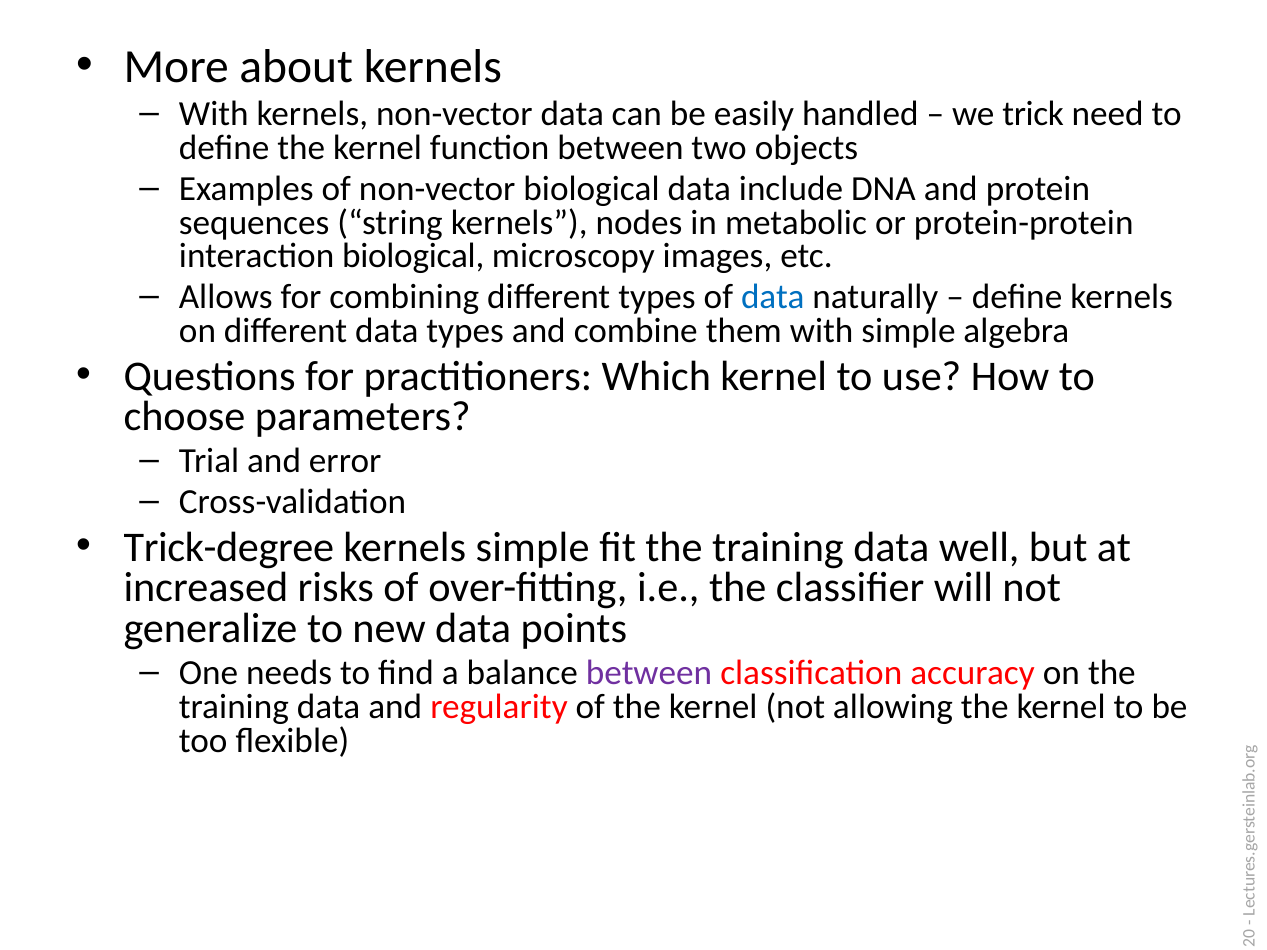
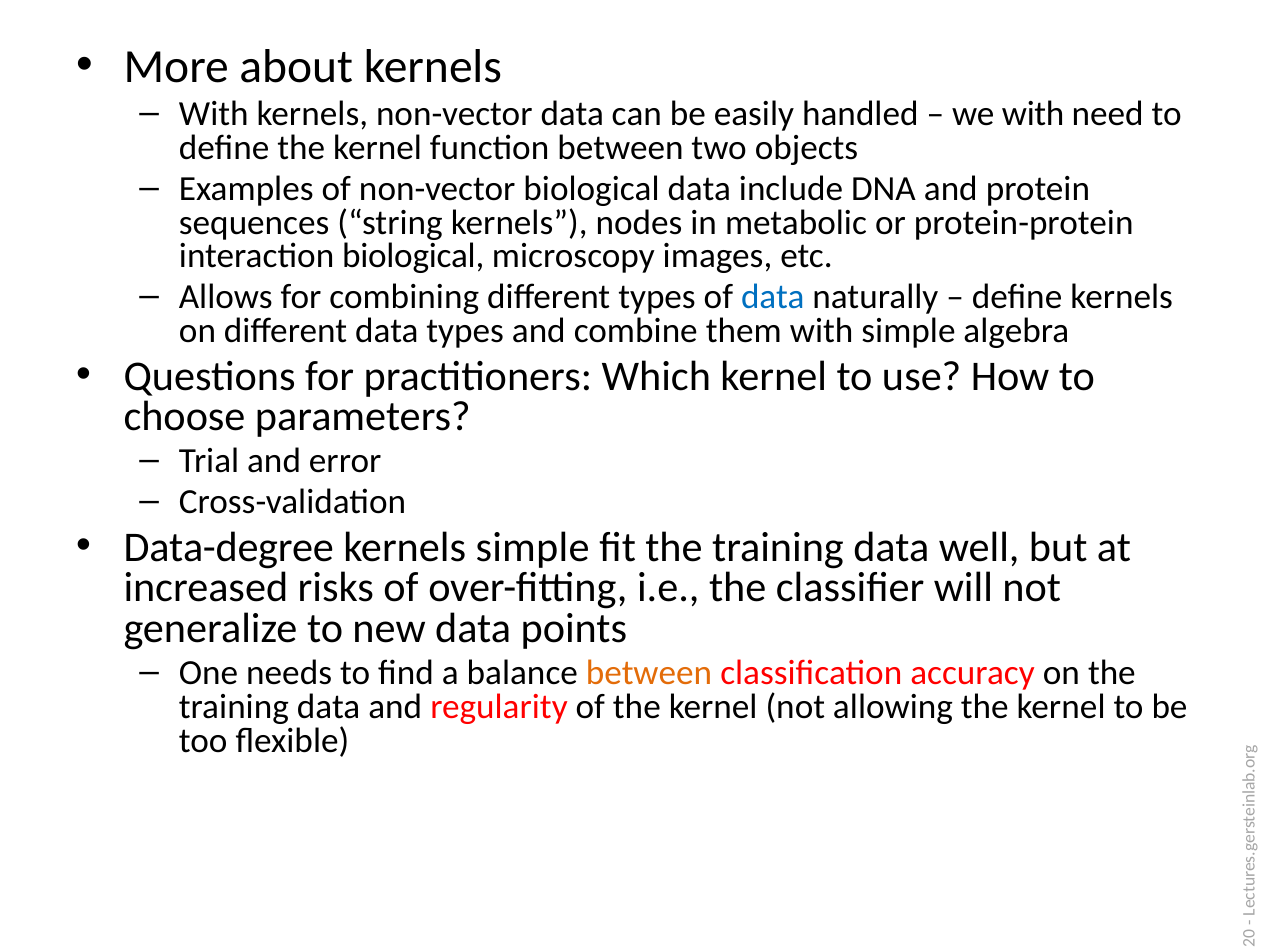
we trick: trick -> with
Trick-degree: Trick-degree -> Data-degree
between at (649, 673) colour: purple -> orange
